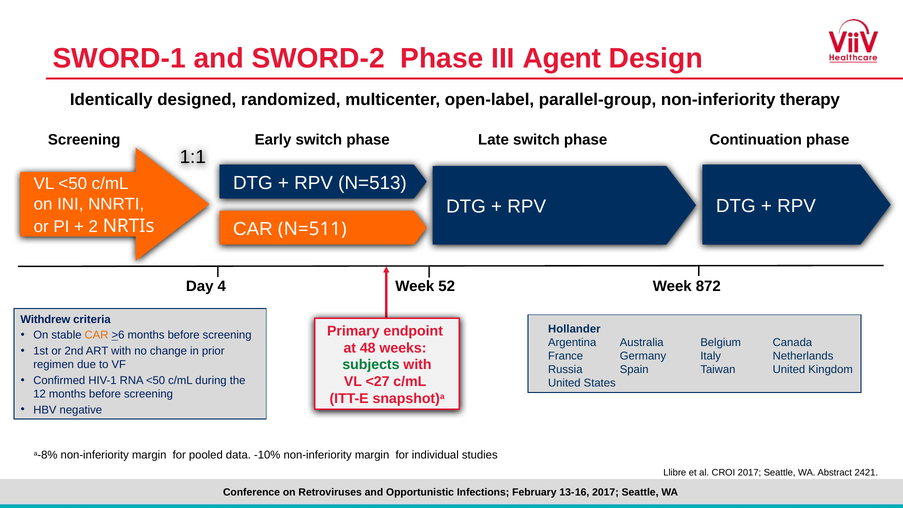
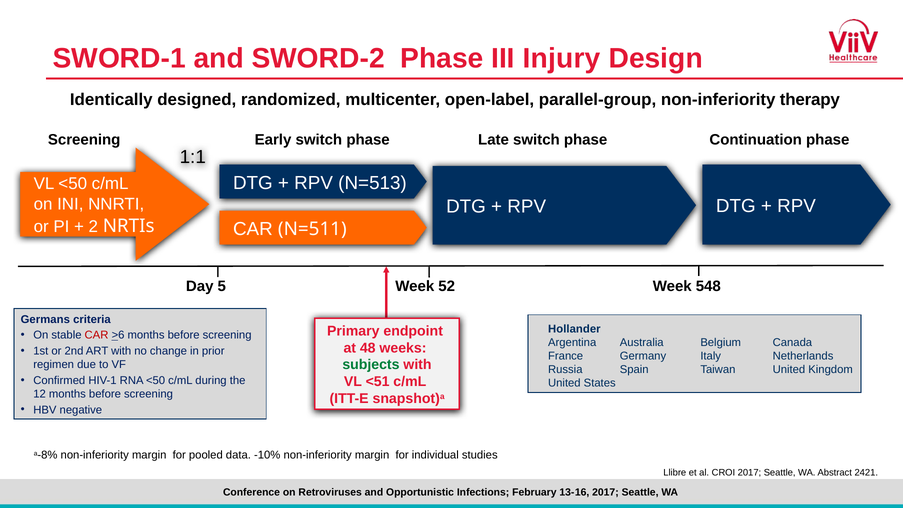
Agent: Agent -> Injury
4: 4 -> 5
872: 872 -> 548
Withdrew: Withdrew -> Germans
CAR at (96, 335) colour: orange -> red
<27: <27 -> <51
